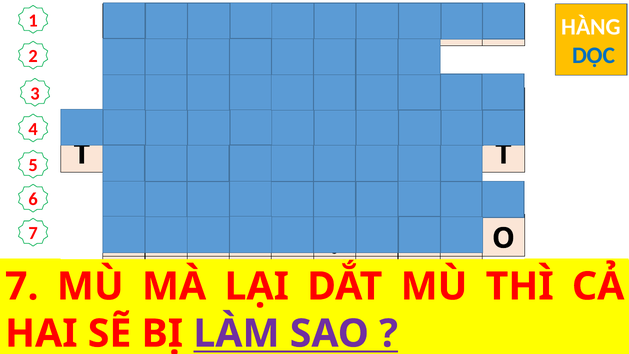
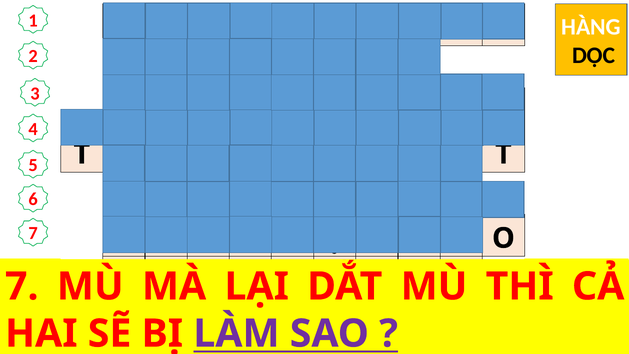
DỌC colour: blue -> black
